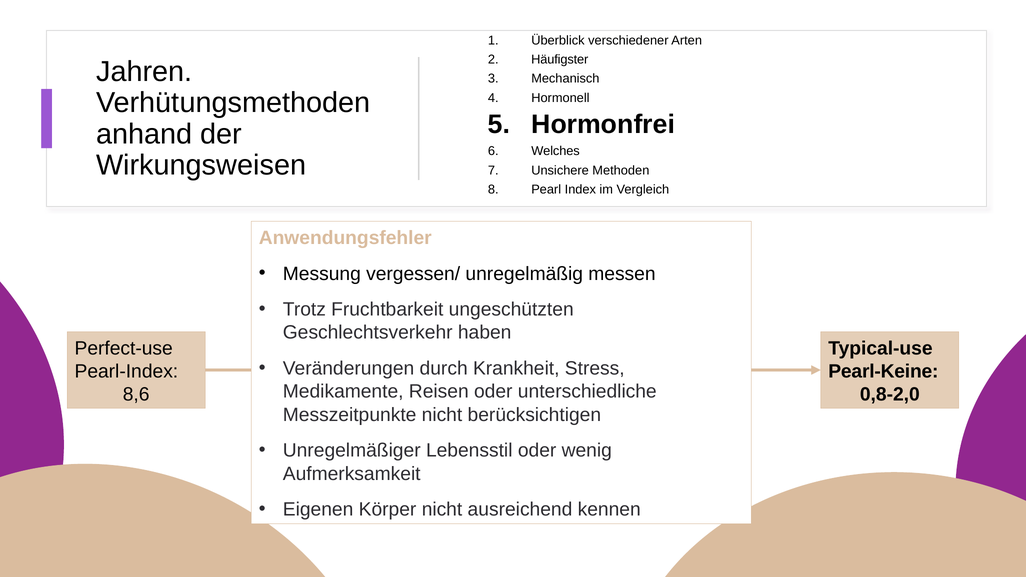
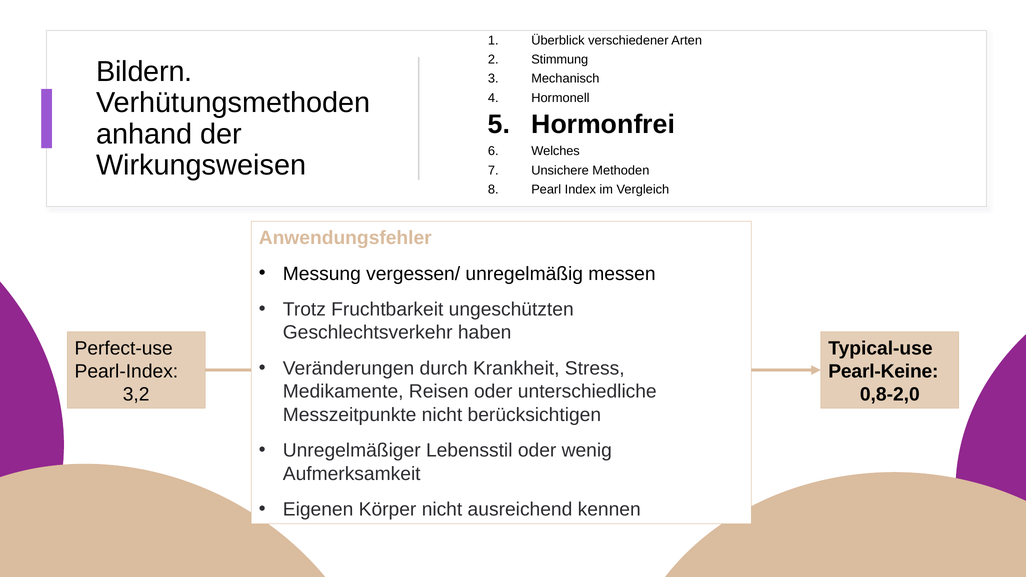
Häufigster: Häufigster -> Stimmung
Jahren: Jahren -> Bildern
8,6: 8,6 -> 3,2
